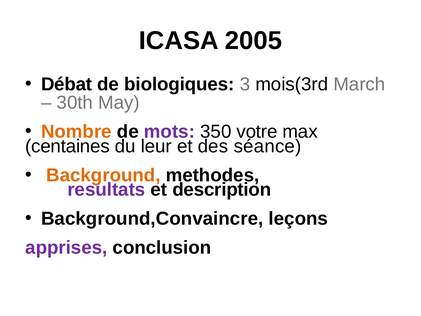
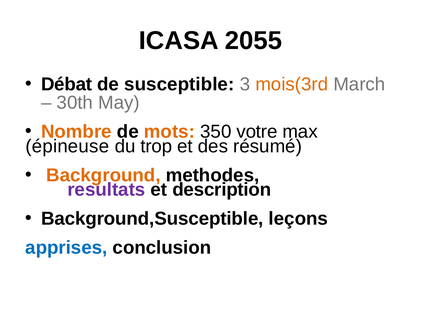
2005: 2005 -> 2055
biologiques: biologiques -> susceptible
mois(3rd colour: black -> orange
mots colour: purple -> orange
centaines: centaines -> épineuse
leur: leur -> trop
séance: séance -> résumé
Background,Convaincre: Background,Convaincre -> Background,Susceptible
apprises colour: purple -> blue
